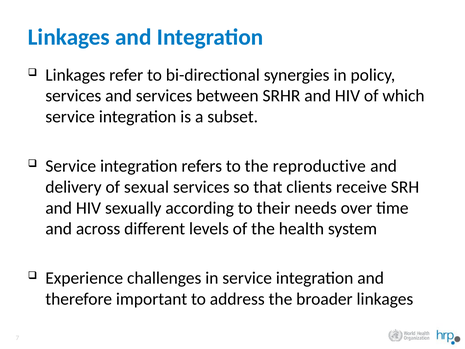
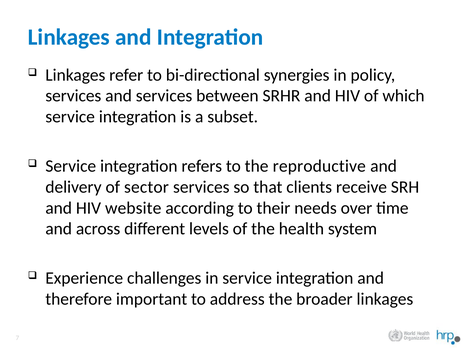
sexual: sexual -> sector
sexually: sexually -> website
